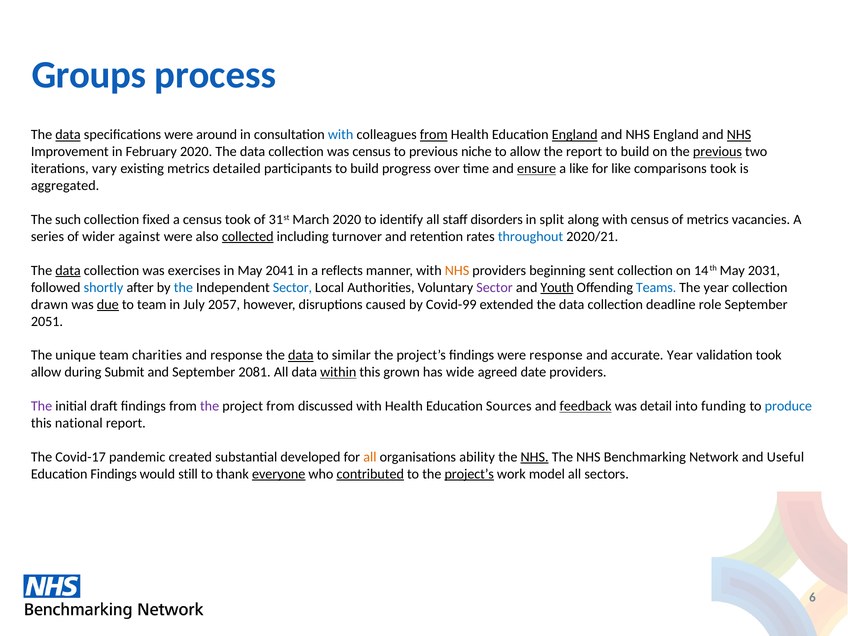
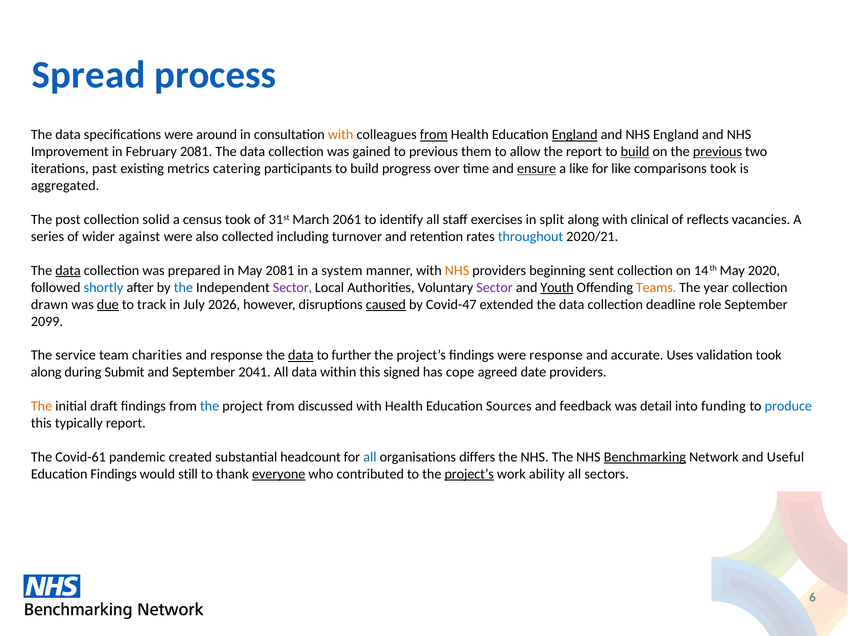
Groups: Groups -> Spread
data at (68, 135) underline: present -> none
with at (341, 135) colour: blue -> orange
NHS at (739, 135) underline: present -> none
February 2020: 2020 -> 2081
was census: census -> gained
niche: niche -> them
build at (635, 152) underline: none -> present
vary: vary -> past
detailed: detailed -> catering
such: such -> post
fixed: fixed -> solid
March 2020: 2020 -> 2061
disorders: disorders -> exercises
with census: census -> clinical
of metrics: metrics -> reflects
collected underline: present -> none
exercises: exercises -> prepared
May 2041: 2041 -> 2081
reflects: reflects -> system
2031: 2031 -> 2020
Sector at (292, 287) colour: blue -> purple
Teams colour: blue -> orange
to team: team -> track
2057: 2057 -> 2026
caused underline: none -> present
Covid-99: Covid-99 -> Covid-47
2051: 2051 -> 2099
unique: unique -> service
similar: similar -> further
accurate Year: Year -> Uses
allow at (46, 372): allow -> along
2081: 2081 -> 2041
within underline: present -> none
grown: grown -> signed
wide: wide -> cope
The at (42, 406) colour: purple -> orange
the at (210, 406) colour: purple -> blue
feedback underline: present -> none
national: national -> typically
Covid-17: Covid-17 -> Covid-61
developed: developed -> headcount
all at (370, 457) colour: orange -> blue
ability: ability -> differs
NHS at (535, 457) underline: present -> none
Benchmarking underline: none -> present
contributed underline: present -> none
model: model -> ability
